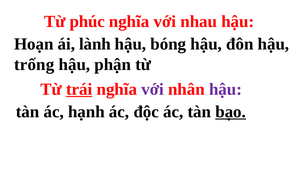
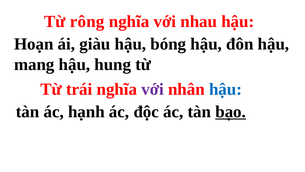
phúc: phúc -> rông
lành: lành -> giàu
trống: trống -> mang
phận: phận -> hung
trái underline: present -> none
hậu at (225, 89) colour: purple -> blue
